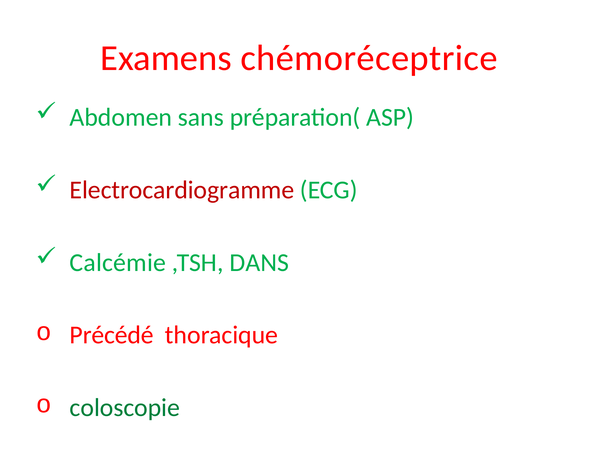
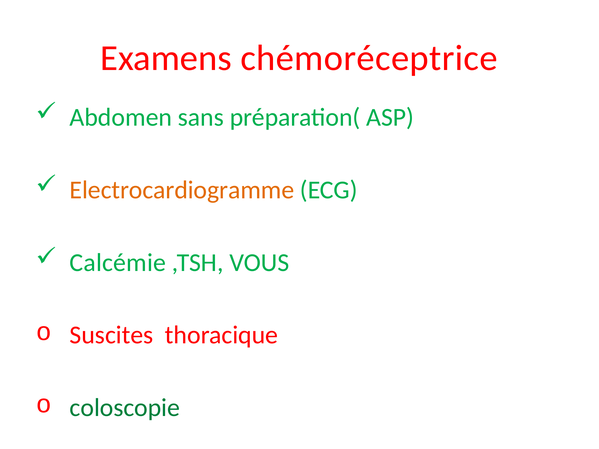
Electrocardiogramme colour: red -> orange
DANS: DANS -> VOUS
Précédé: Précédé -> Suscites
